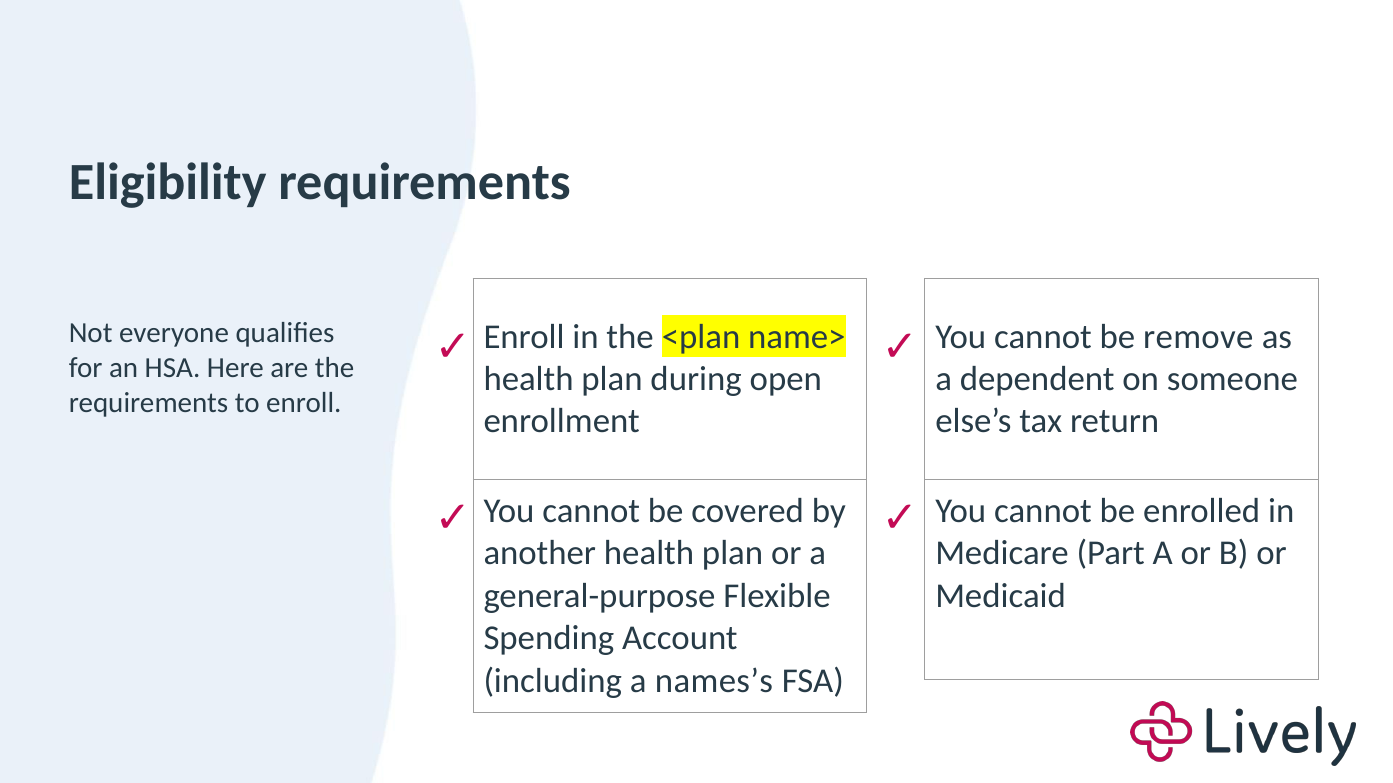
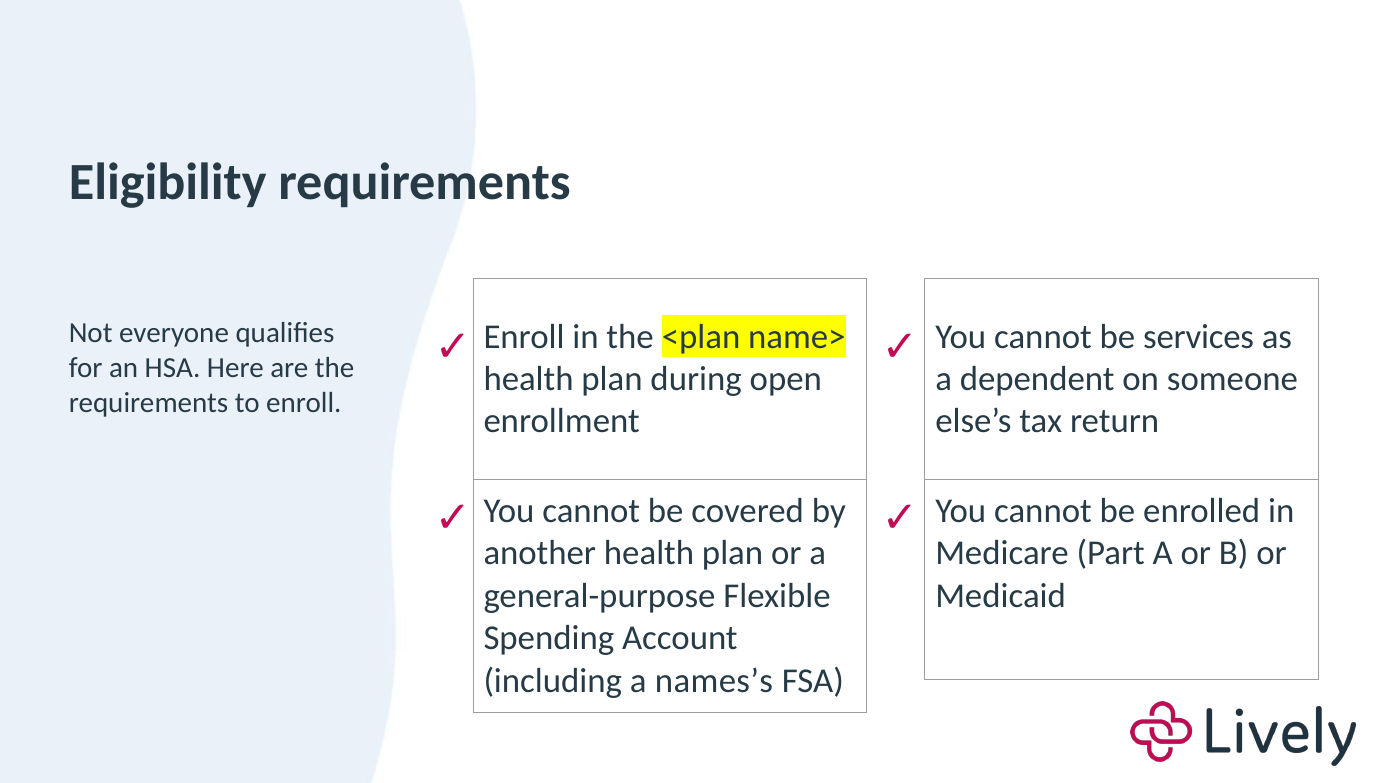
remove: remove -> services
